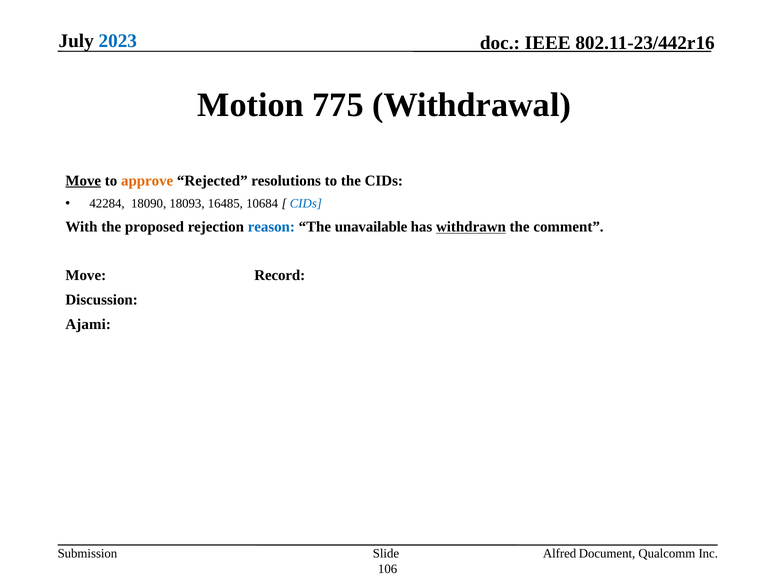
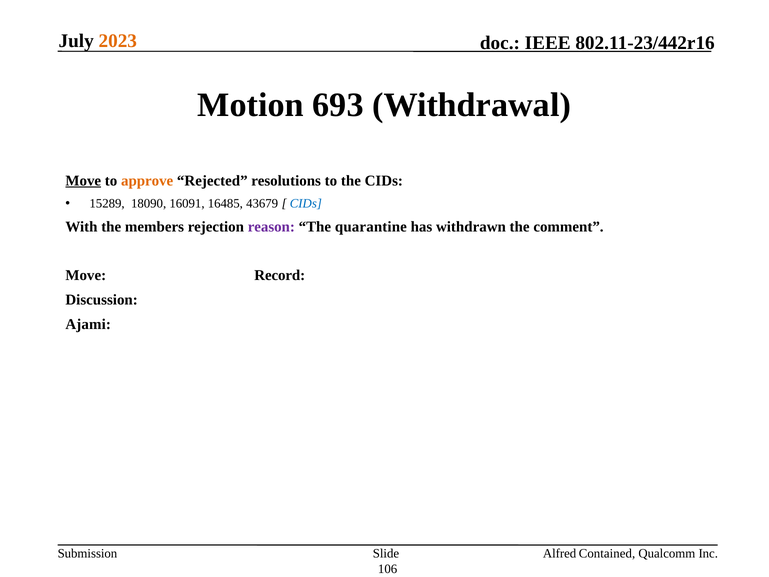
2023 colour: blue -> orange
775: 775 -> 693
42284: 42284 -> 15289
18093: 18093 -> 16091
10684: 10684 -> 43679
proposed: proposed -> members
reason colour: blue -> purple
unavailable: unavailable -> quarantine
withdrawn underline: present -> none
Document: Document -> Contained
